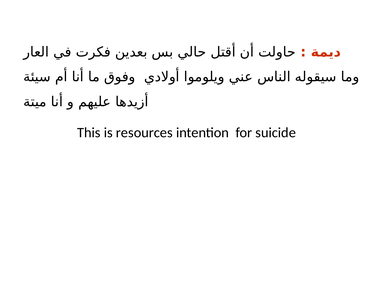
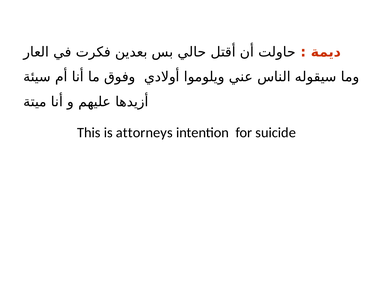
resources: resources -> attorneys
